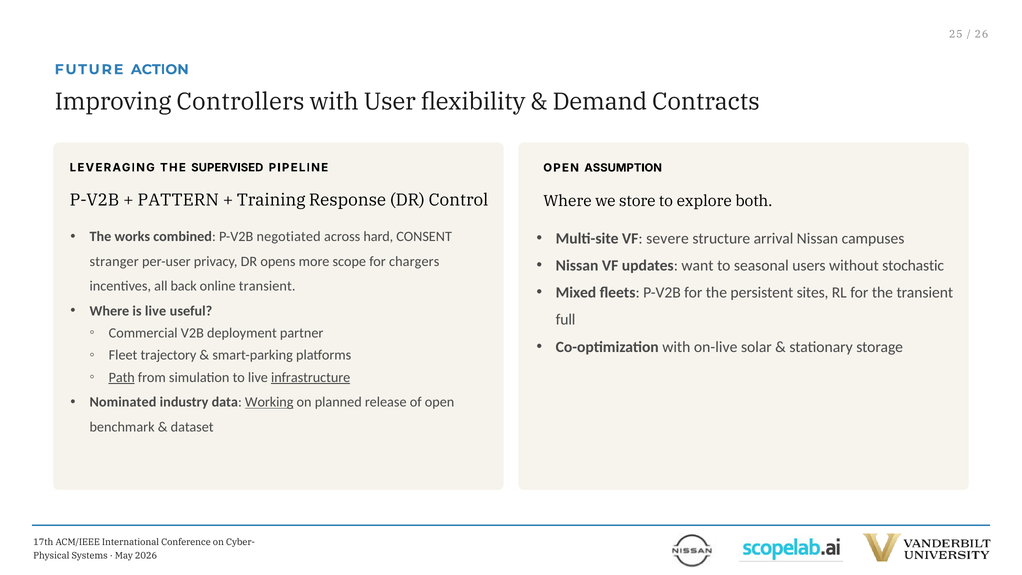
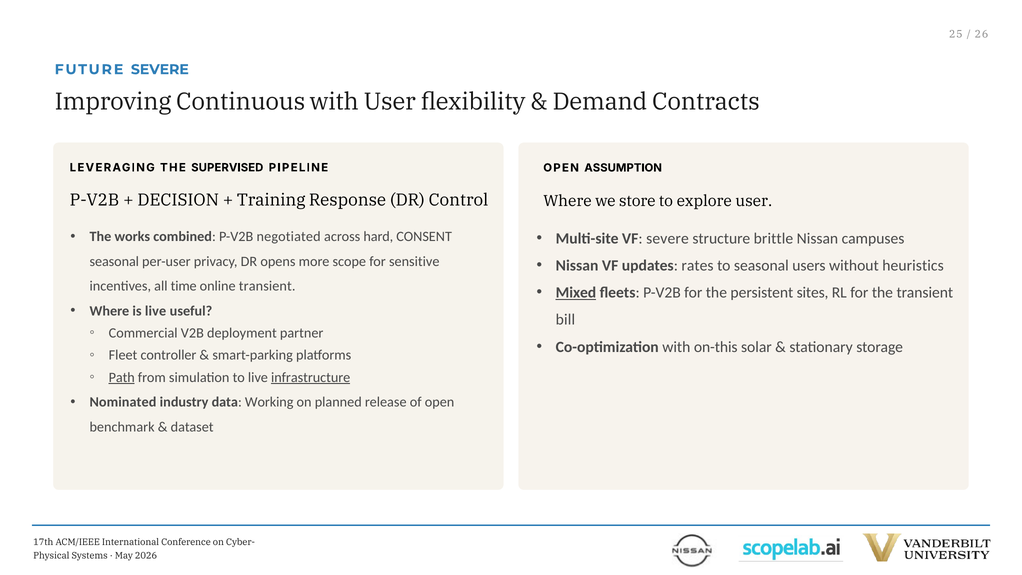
FUTURE ACTION: ACTION -> SEVERE
Controllers: Controllers -> Continuous
PATTERN: PATTERN -> DECISION
explore both: both -> user
arrival: arrival -> brittle
stranger at (114, 261): stranger -> seasonal
chargers: chargers -> sensitive
want: want -> rates
stochastic: stochastic -> heuristics
back: back -> time
Mixed underline: none -> present
full: full -> bill
on-live: on-live -> on-this
trajectory: trajectory -> controller
Working underline: present -> none
